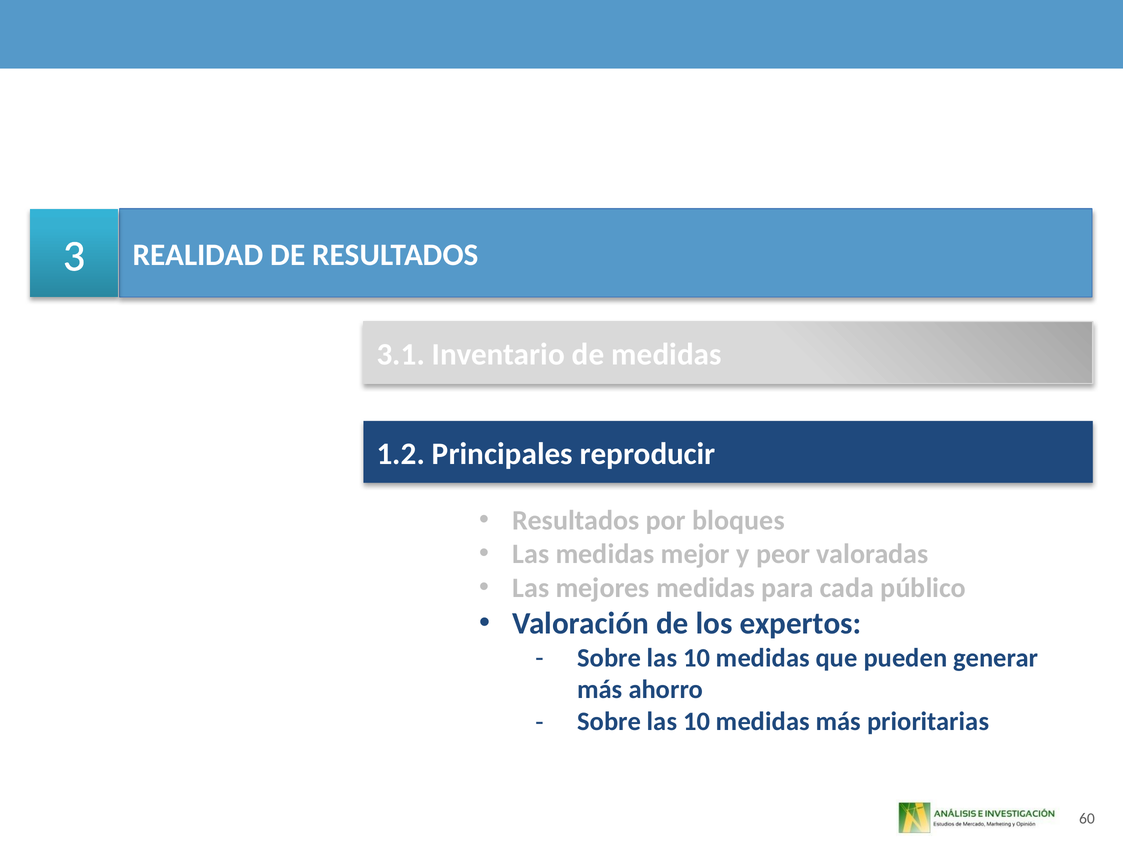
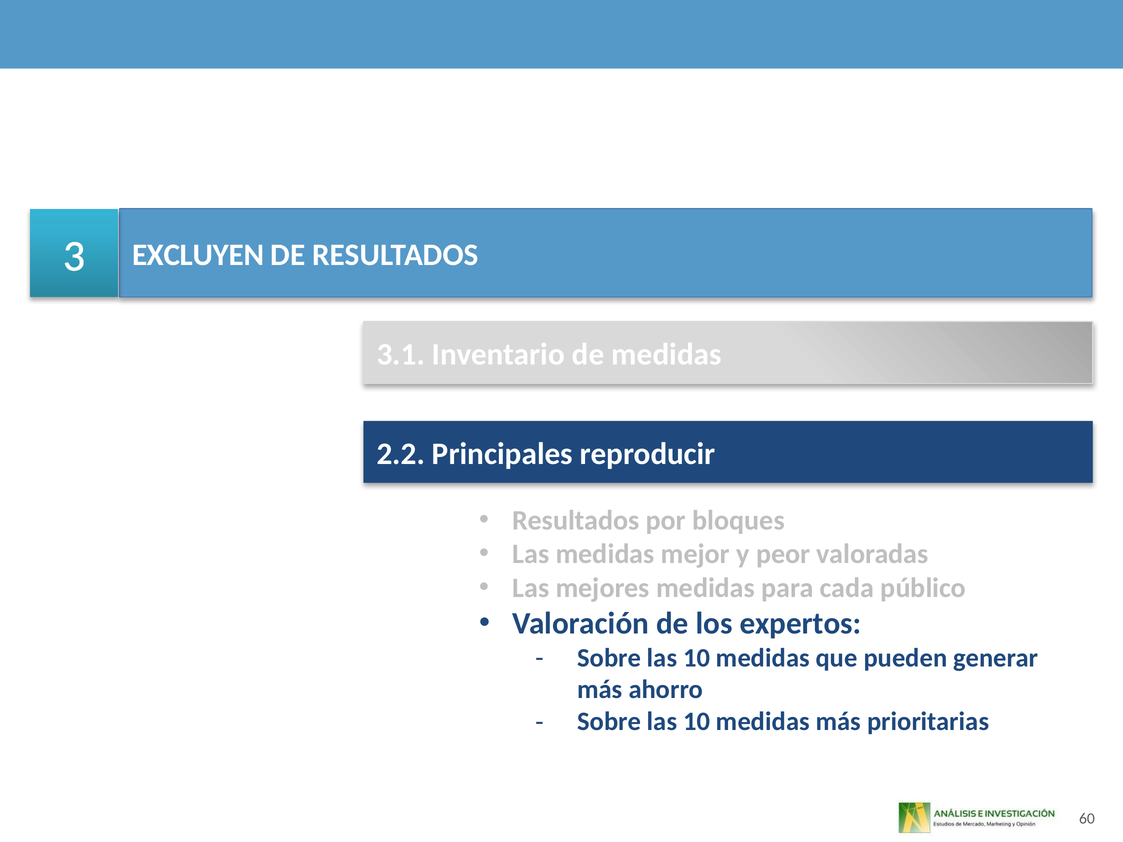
REALIDAD: REALIDAD -> EXCLUYEN
1.2: 1.2 -> 2.2
